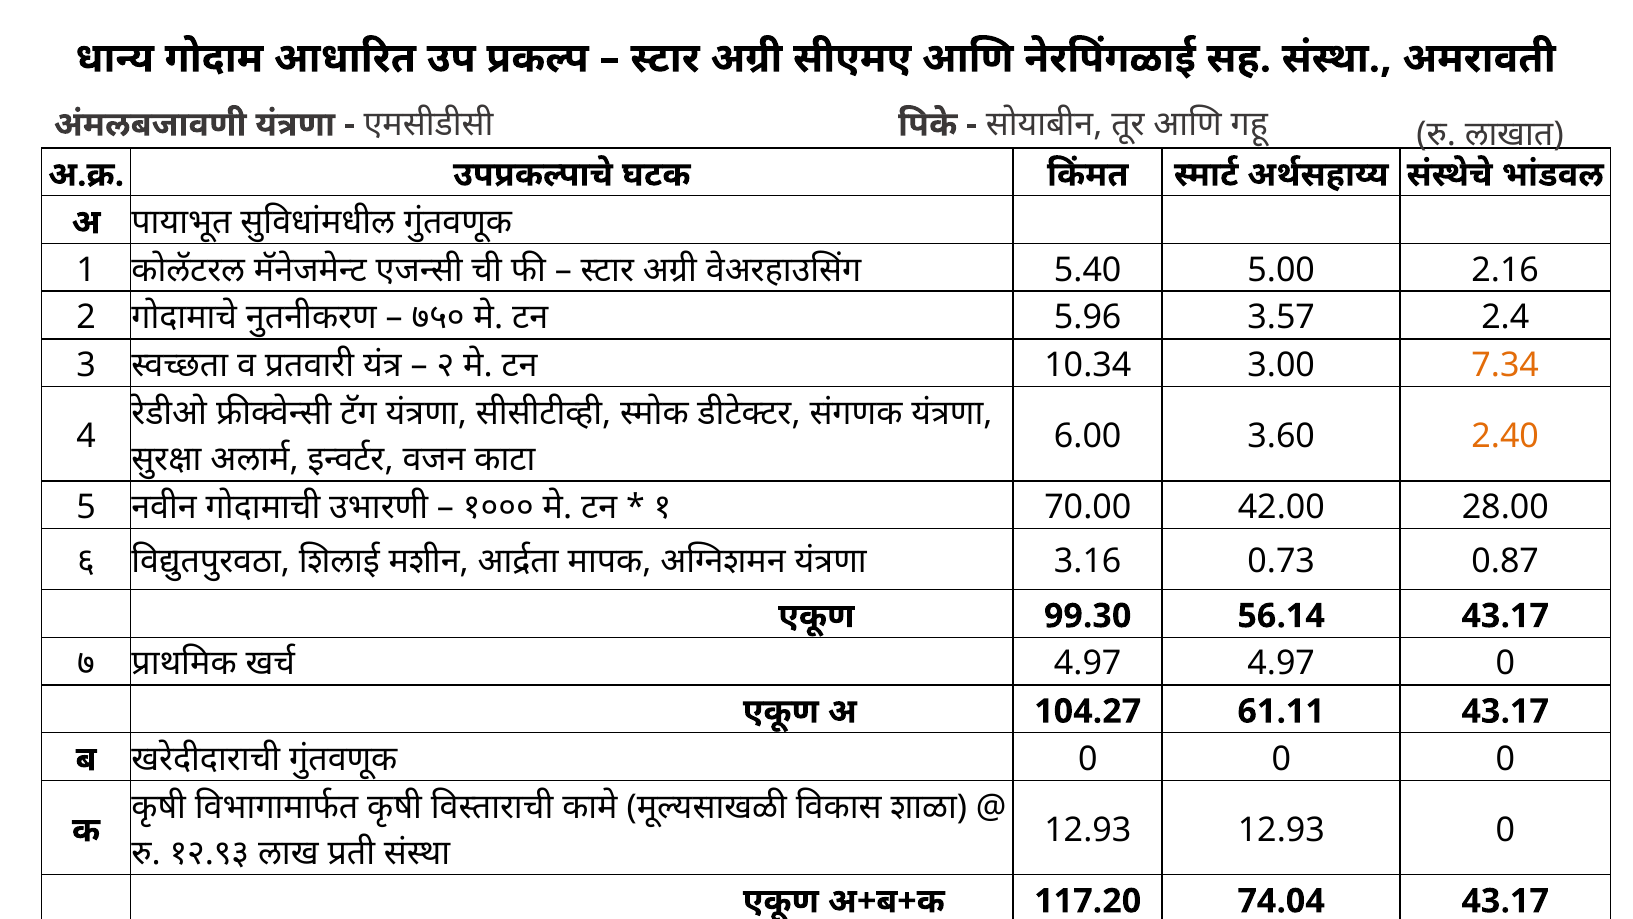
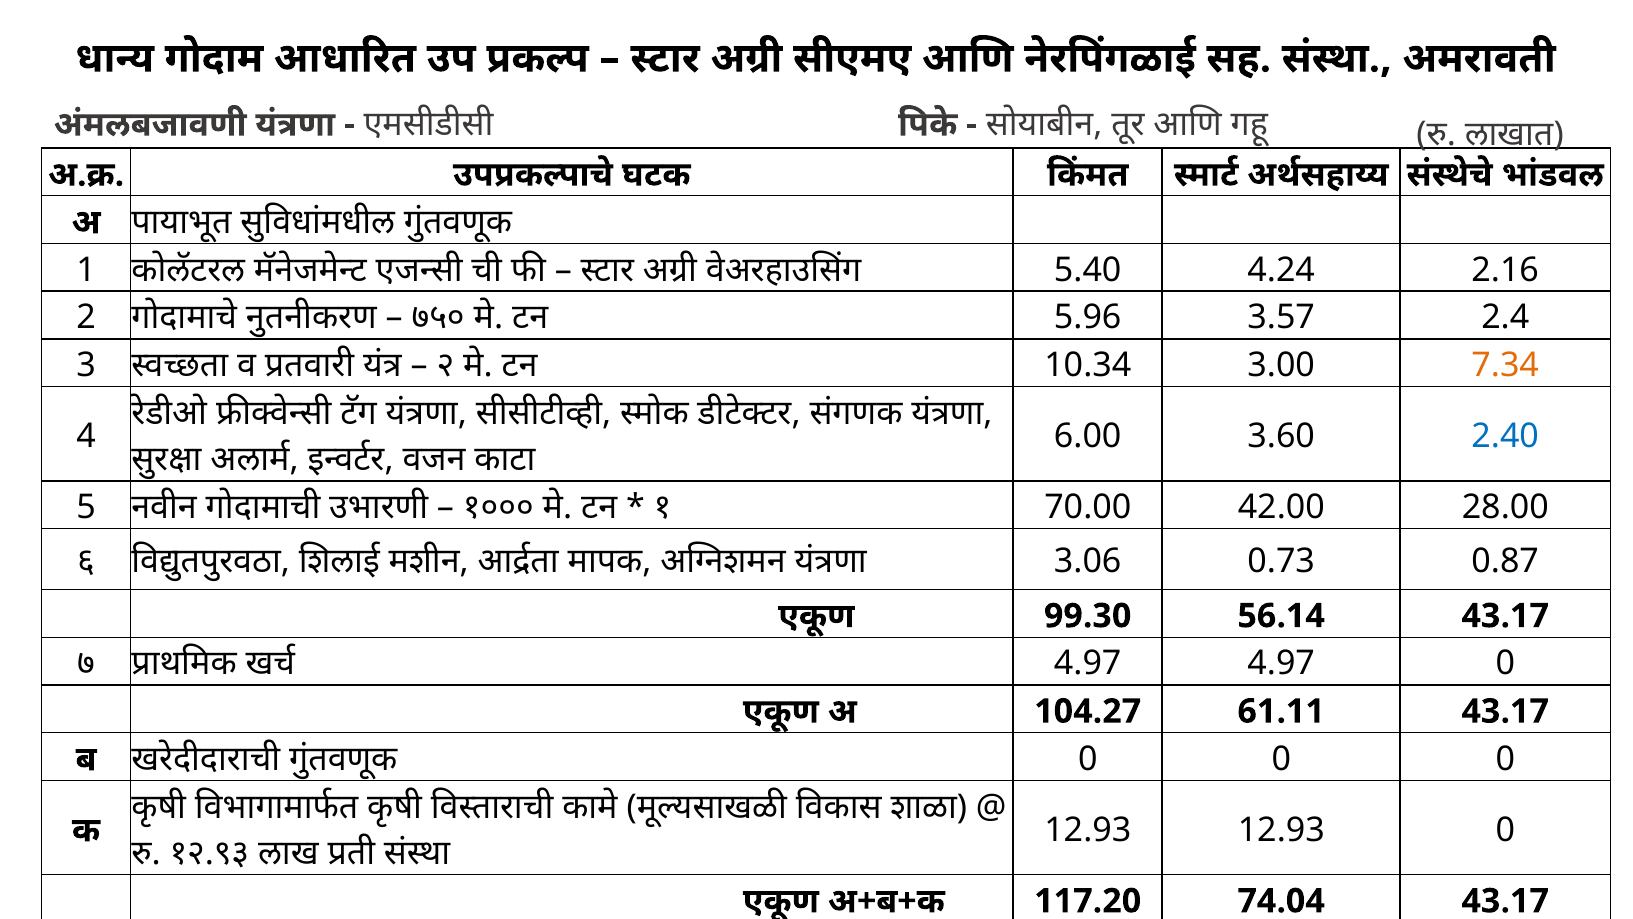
5.00: 5.00 -> 4.24
2.40 colour: orange -> blue
3.16: 3.16 -> 3.06
